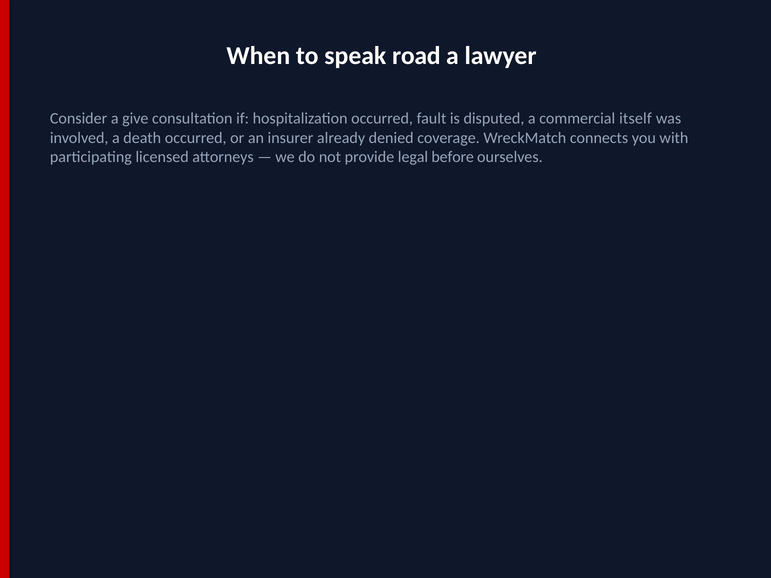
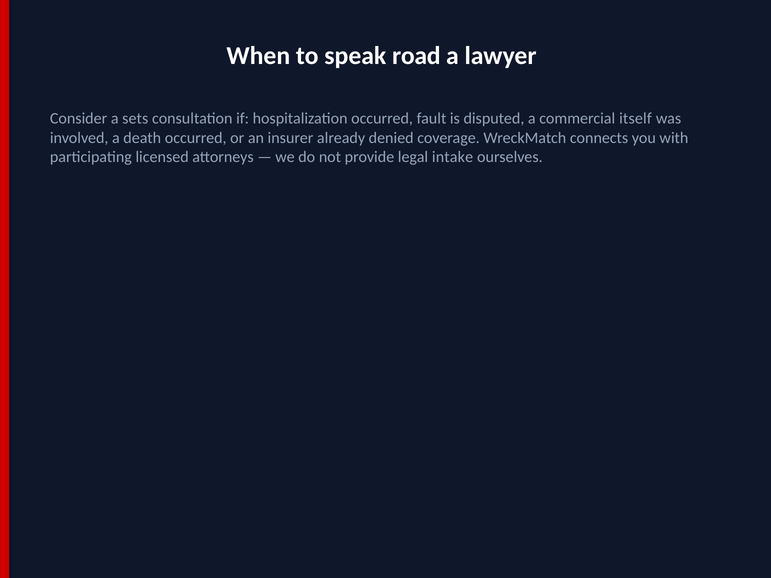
give: give -> sets
before: before -> intake
